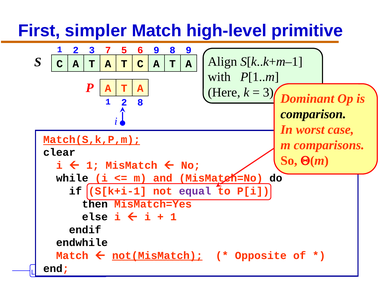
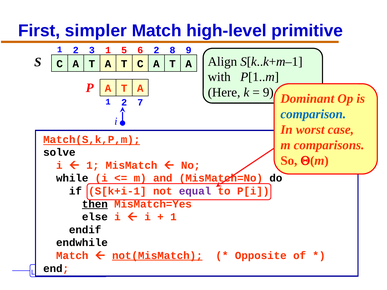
3 7: 7 -> 1
6 9: 9 -> 2
3 at (268, 93): 3 -> 9
8 at (140, 103): 8 -> 7
comparison colour: black -> blue
clear: clear -> solve
then underline: none -> present
